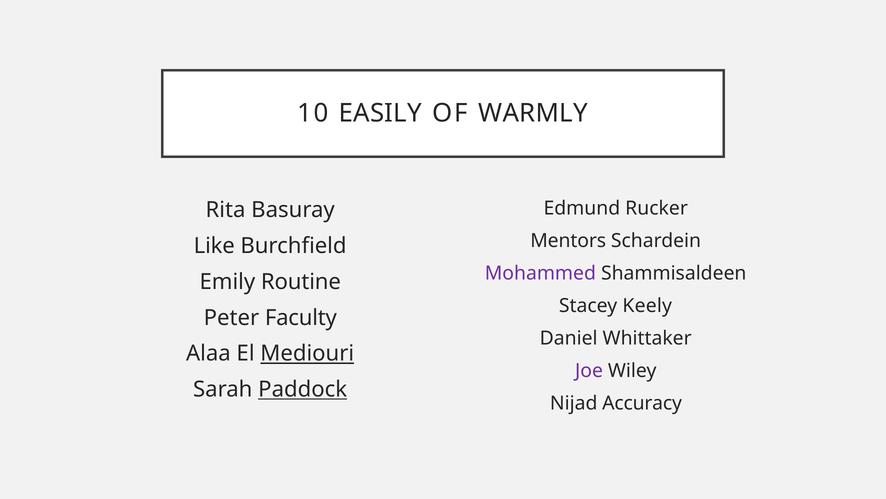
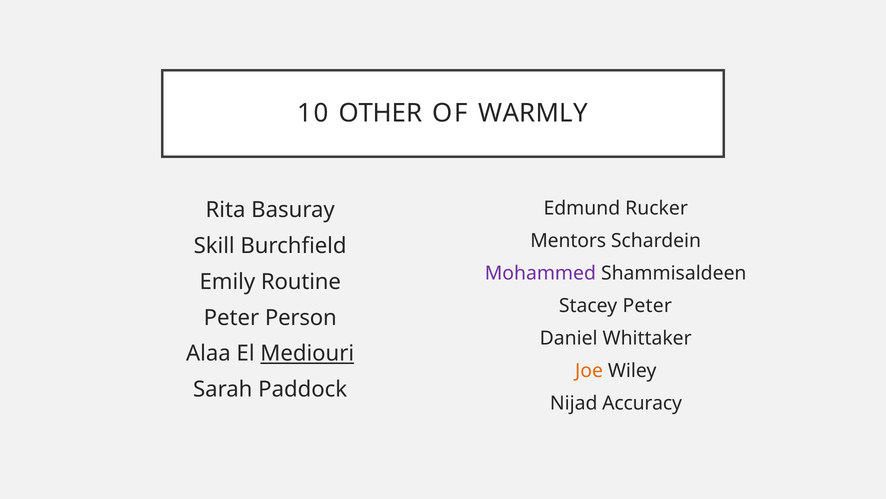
EASILY: EASILY -> OTHER
Like: Like -> Skill
Stacey Keely: Keely -> Peter
Faculty: Faculty -> Person
Joe colour: purple -> orange
Paddock underline: present -> none
